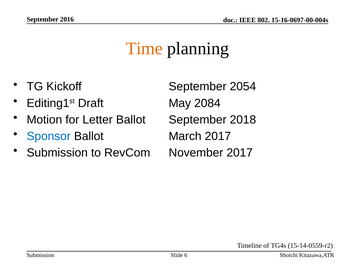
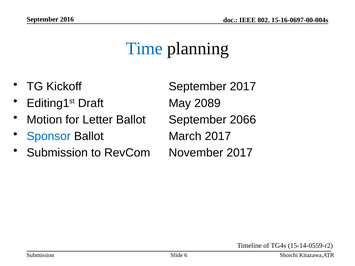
Time colour: orange -> blue
September 2054: 2054 -> 2017
2084: 2084 -> 2089
2018: 2018 -> 2066
